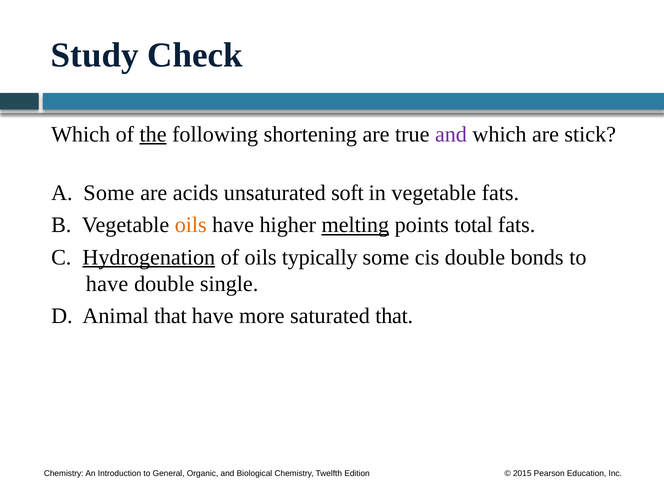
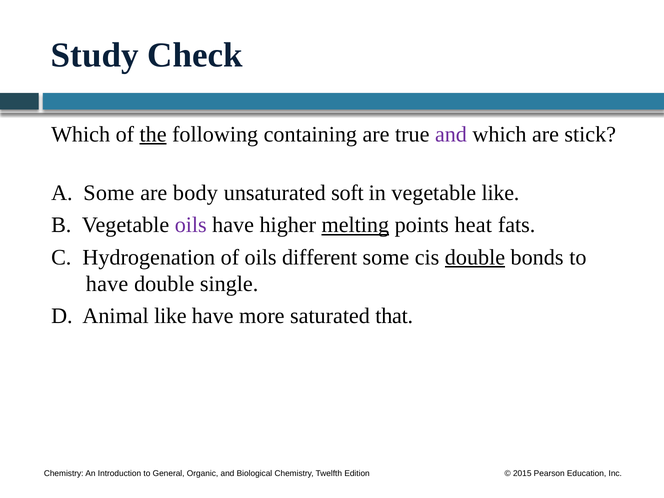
shortening: shortening -> containing
acids: acids -> body
vegetable fats: fats -> like
oils at (191, 225) colour: orange -> purple
total: total -> heat
Hydrogenation underline: present -> none
typically: typically -> different
double at (475, 257) underline: none -> present
Animal that: that -> like
